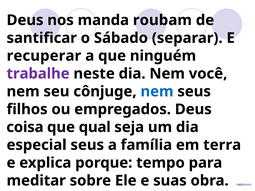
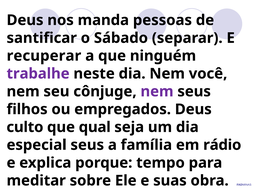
roubam: roubam -> pessoas
nem at (157, 92) colour: blue -> purple
coisa: coisa -> culto
terra: terra -> rádio
